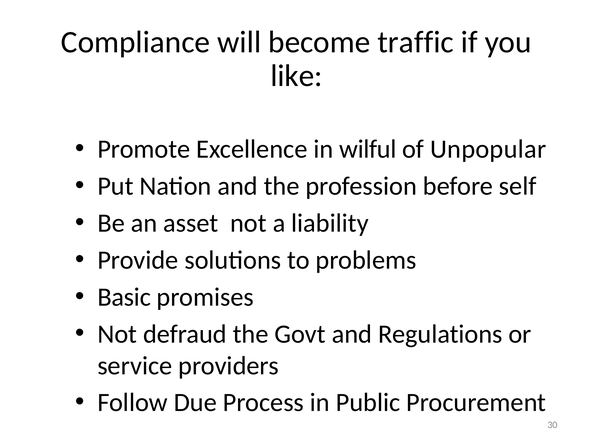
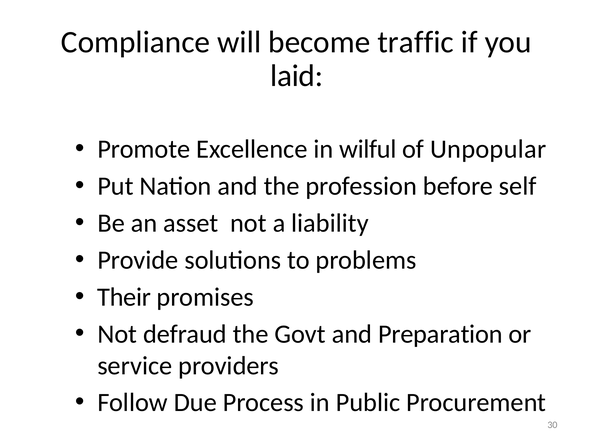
like: like -> laid
Basic: Basic -> Their
Regulations: Regulations -> Preparation
